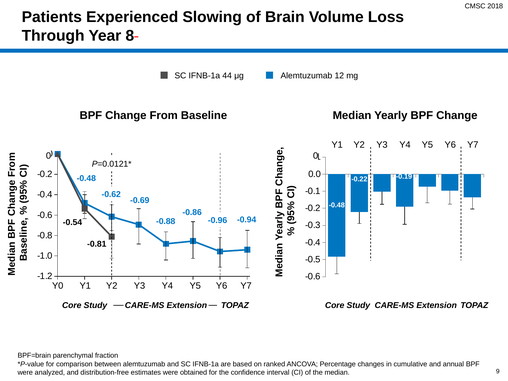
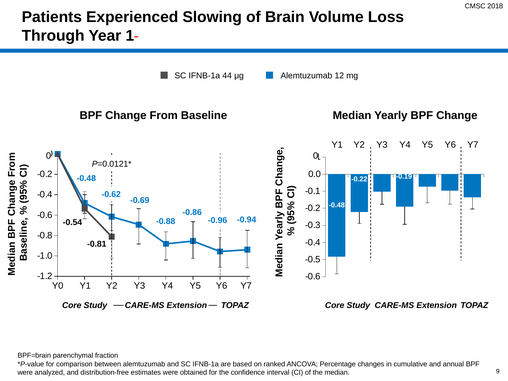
8: 8 -> 1
